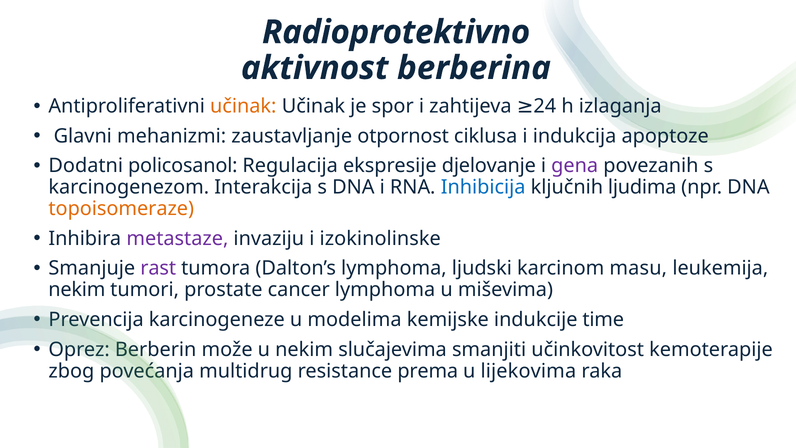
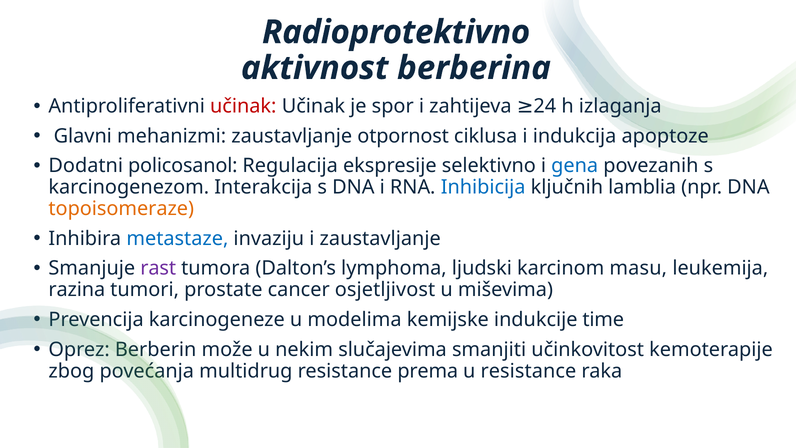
učinak at (243, 106) colour: orange -> red
djelovanje: djelovanje -> selektivno
gena colour: purple -> blue
ljudima: ljudima -> lamblia
metastaze colour: purple -> blue
i izokinolinske: izokinolinske -> zaustavljanje
nekim at (77, 290): nekim -> razina
cancer lymphoma: lymphoma -> osjetljivost
u lijekovima: lijekovima -> resistance
